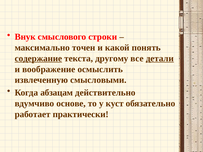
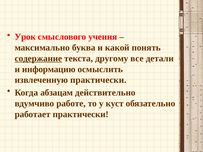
Внук: Внук -> Урок
строки: строки -> учения
точен: точен -> буква
детали underline: present -> none
воображение: воображение -> информацию
извлеченную смысловыми: смысловыми -> практически
основе: основе -> работе
